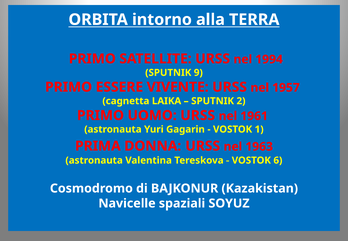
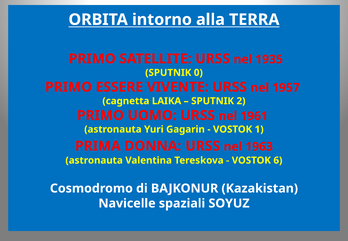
1994: 1994 -> 1935
9: 9 -> 0
